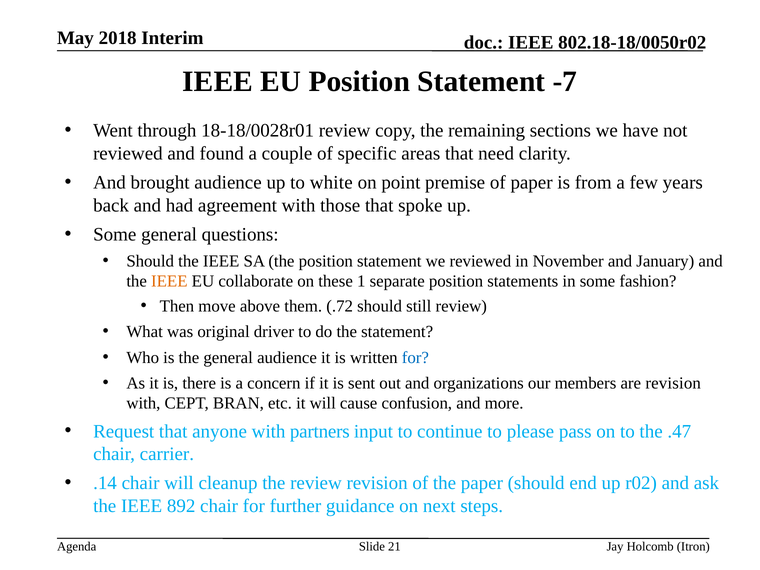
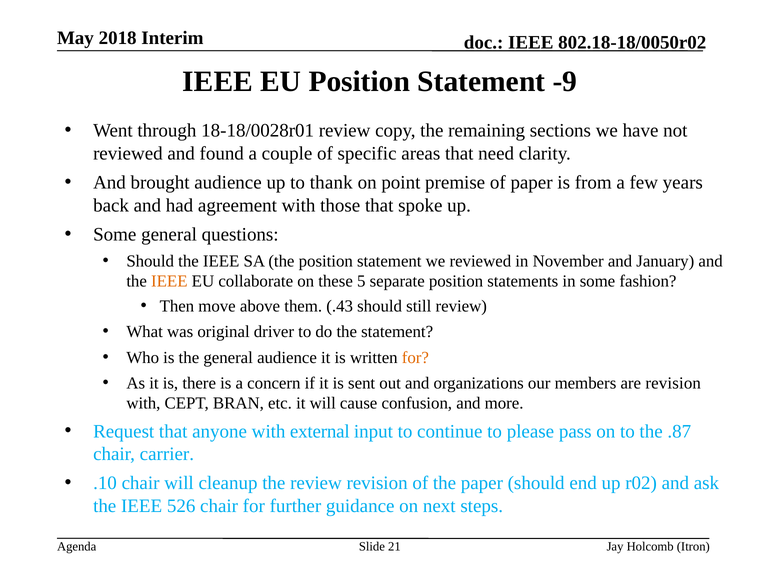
-7: -7 -> -9
white: white -> thank
1: 1 -> 5
.72: .72 -> .43
for at (415, 357) colour: blue -> orange
partners: partners -> external
.47: .47 -> .87
.14: .14 -> .10
892: 892 -> 526
